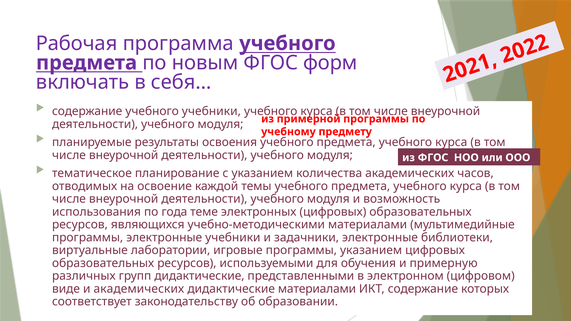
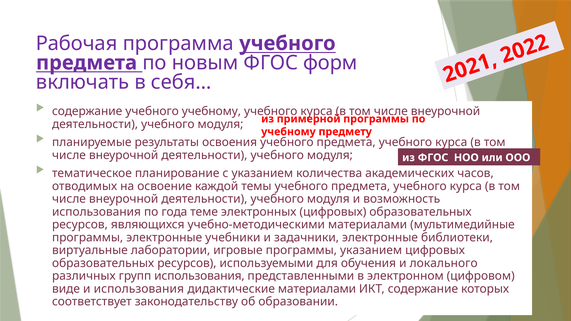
учебного учебники: учебники -> учебному
примерную: примерную -> локального
групп дидактические: дидактические -> использования
и академических: академических -> использования
